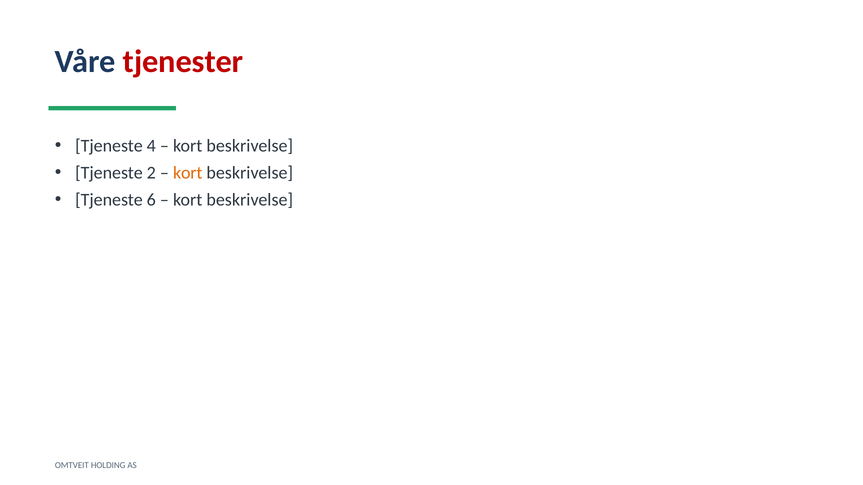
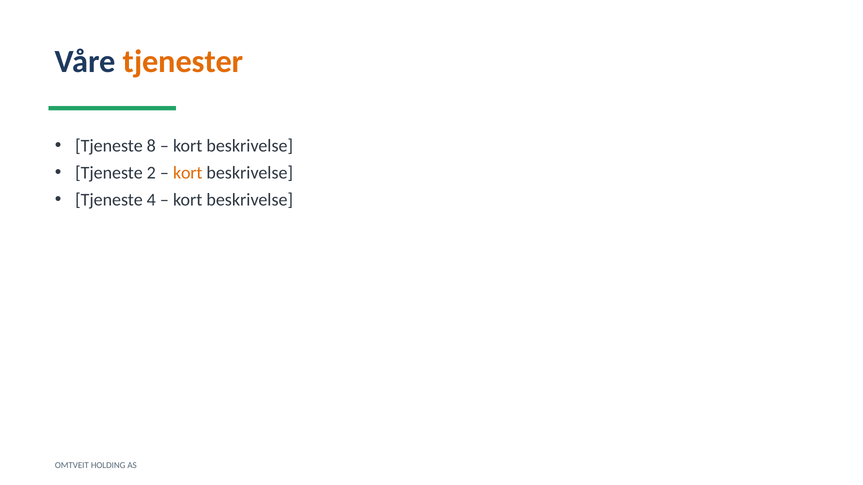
tjenester colour: red -> orange
4: 4 -> 8
6: 6 -> 4
